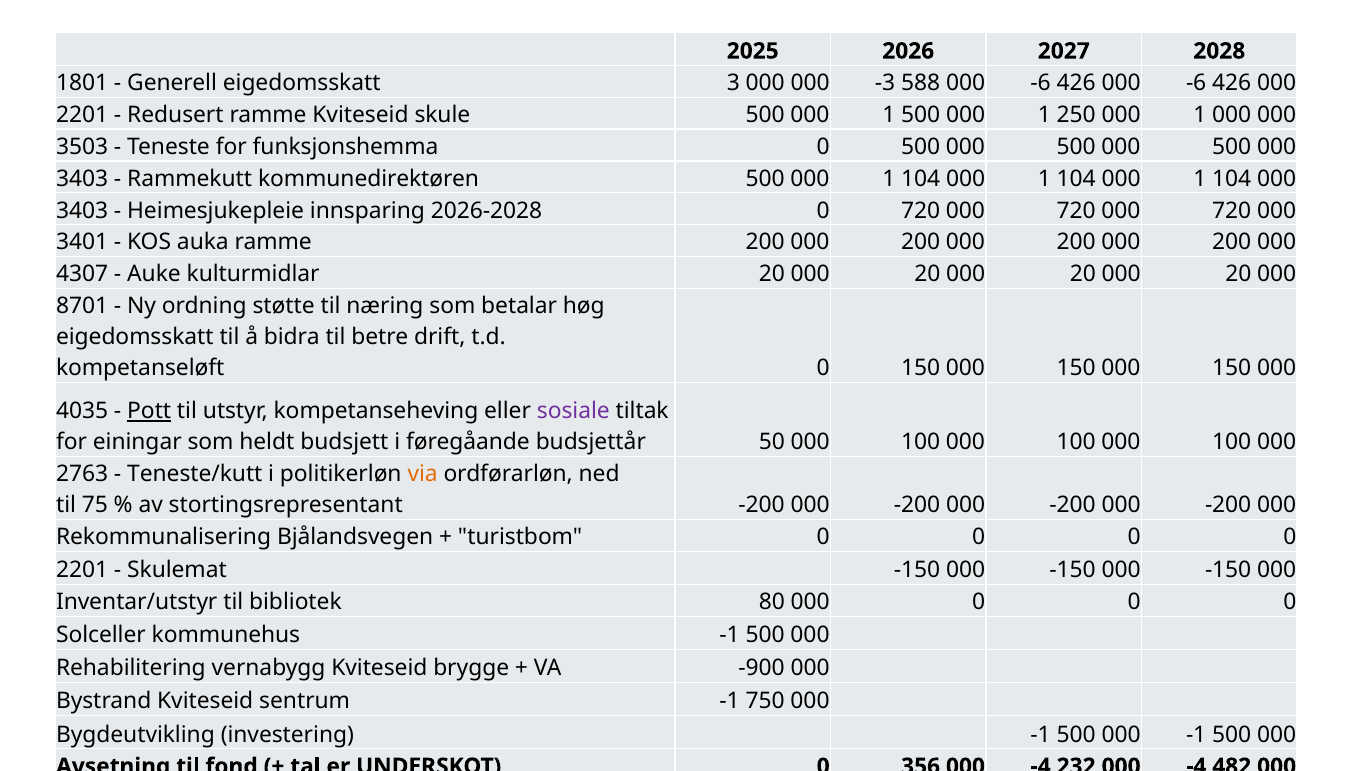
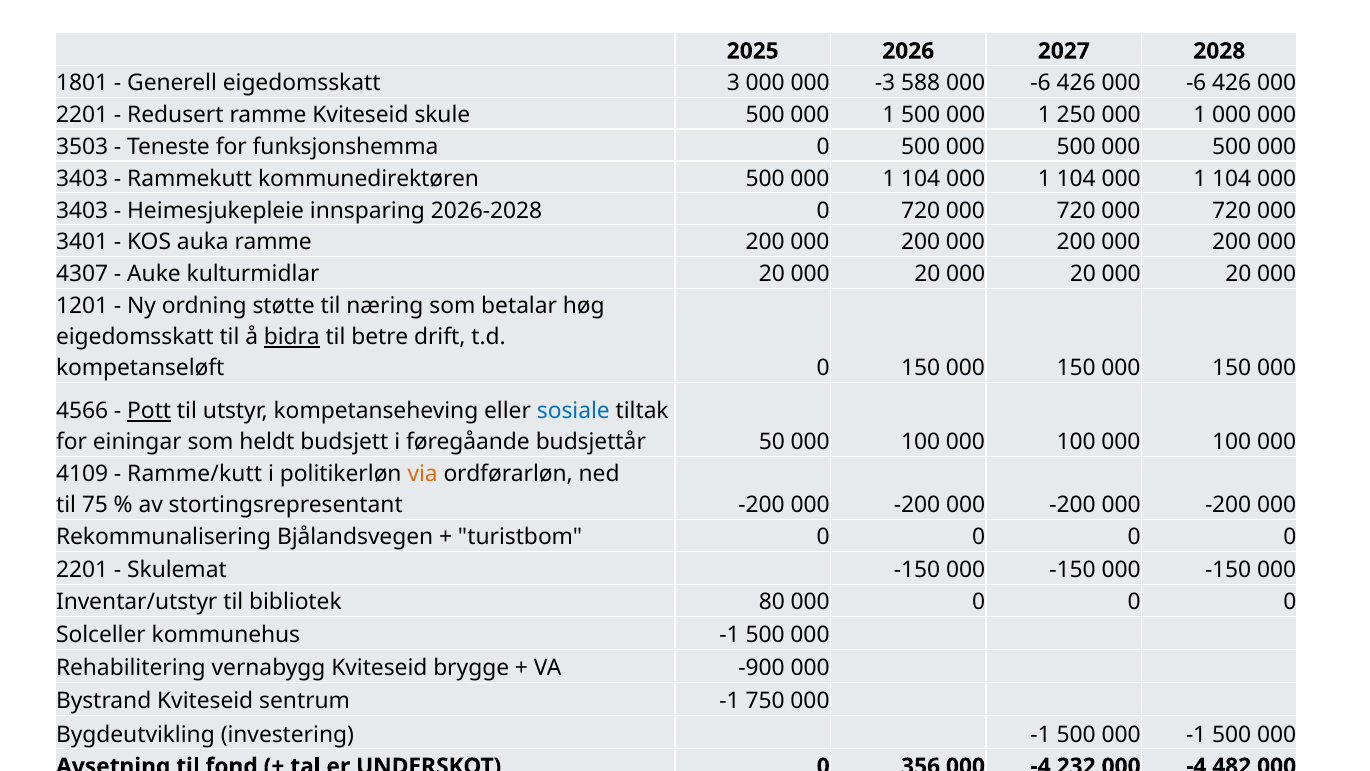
8701: 8701 -> 1201
bidra underline: none -> present
4035: 4035 -> 4566
sosiale colour: purple -> blue
2763: 2763 -> 4109
Teneste/kutt: Teneste/kutt -> Ramme/kutt
